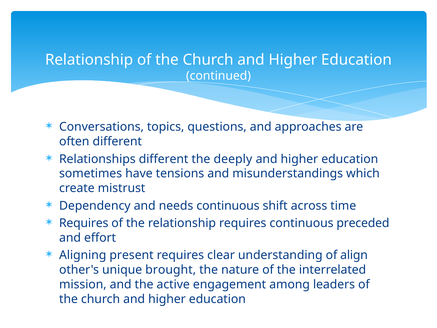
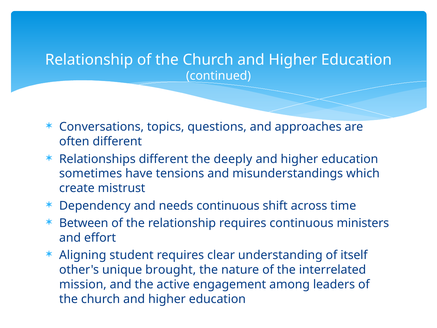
Requires at (84, 223): Requires -> Between
preceded: preceded -> ministers
present: present -> student
align: align -> itself
